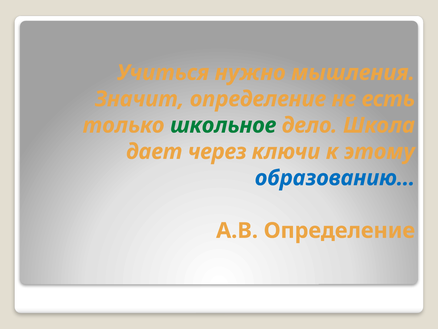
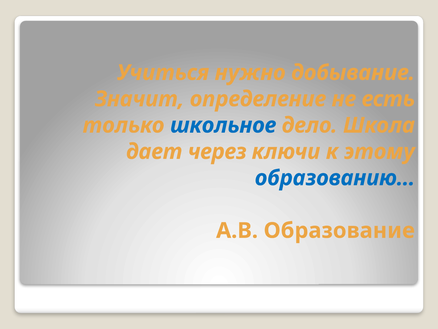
мышления: мышления -> добывание
школьное colour: green -> blue
А.В Определение: Определение -> Образование
